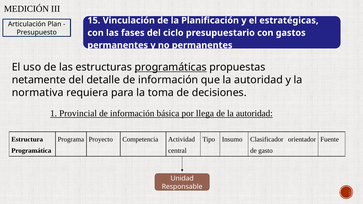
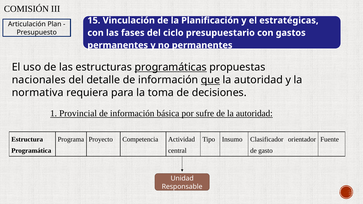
MEDICIÓN: MEDICIÓN -> COMISIÓN
netamente: netamente -> nacionales
que underline: none -> present
llega: llega -> sufre
